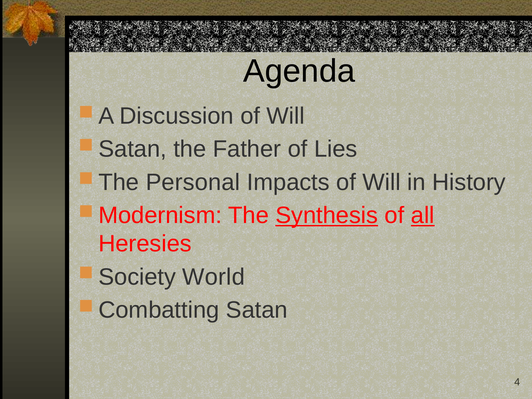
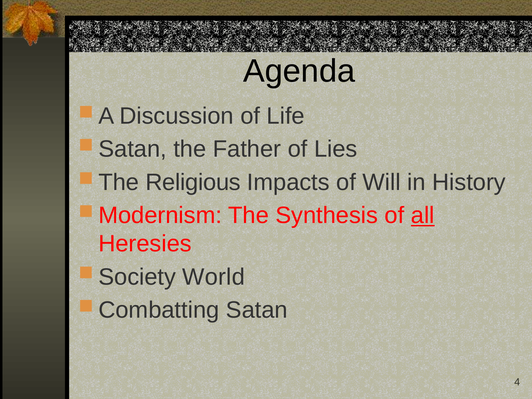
Discussion of Will: Will -> Life
Personal: Personal -> Religious
Synthesis underline: present -> none
